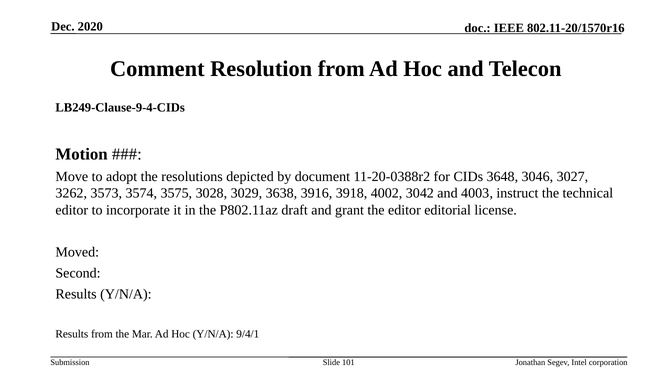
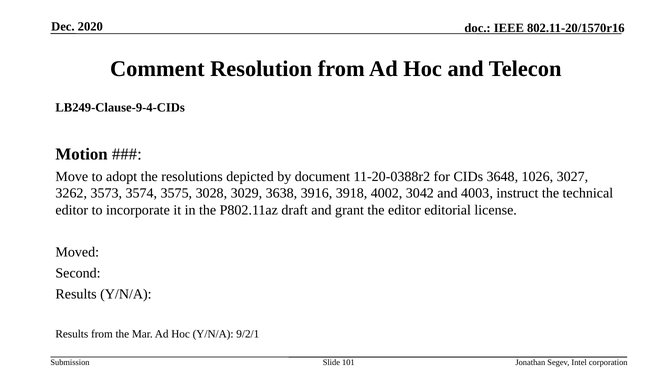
3046: 3046 -> 1026
9/4/1: 9/4/1 -> 9/2/1
